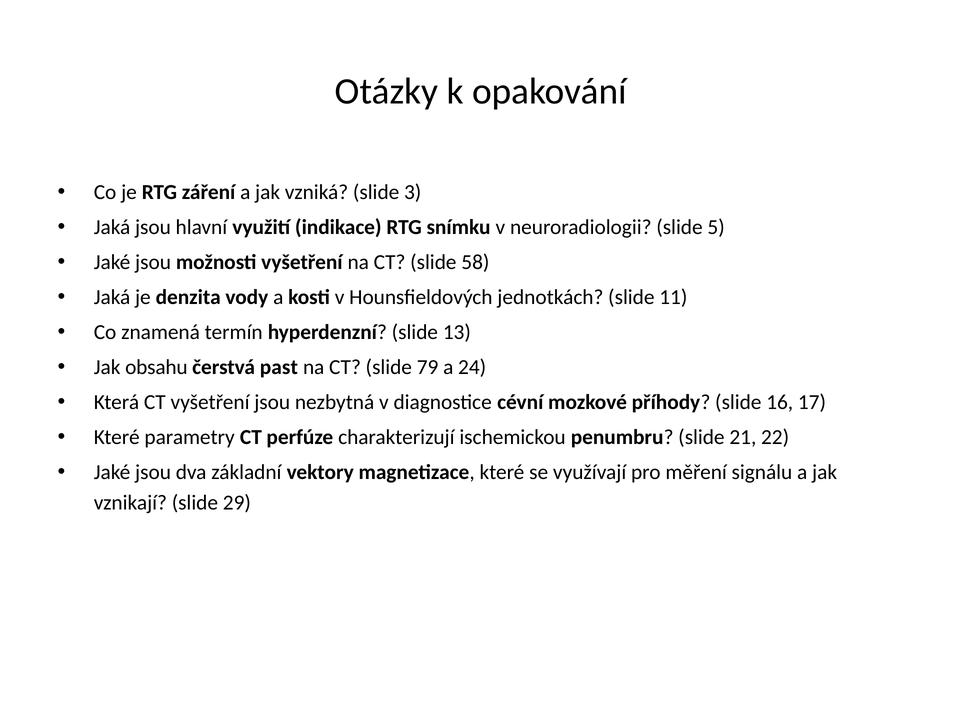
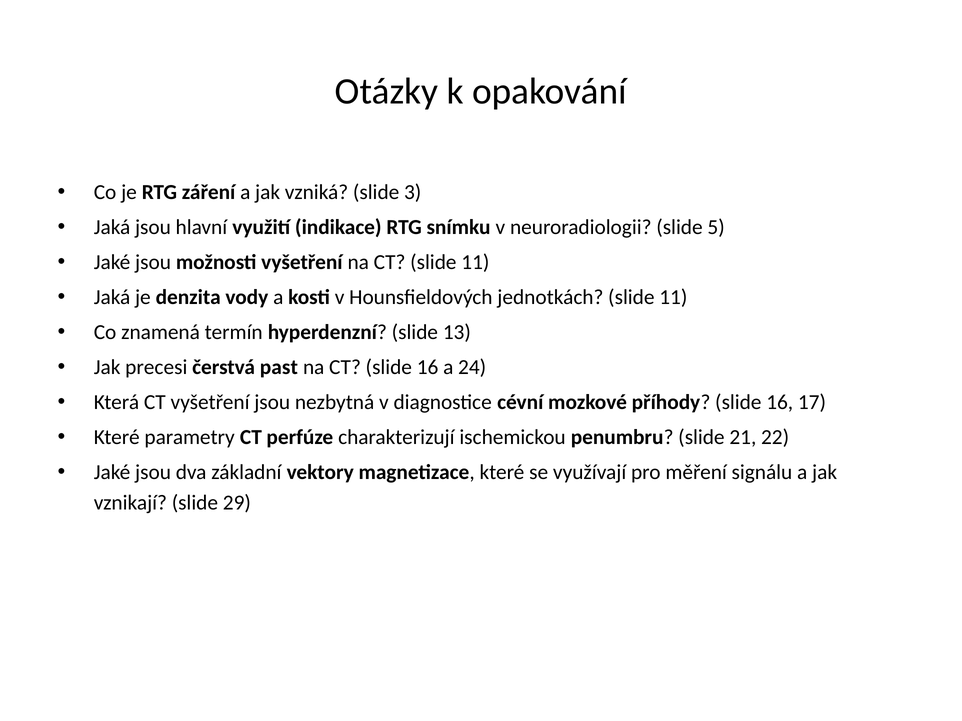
CT slide 58: 58 -> 11
obsahu: obsahu -> precesi
CT slide 79: 79 -> 16
